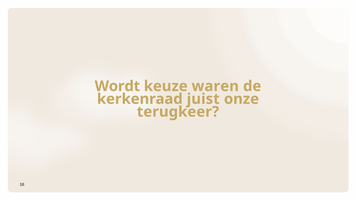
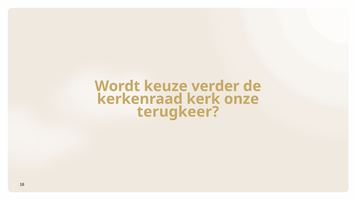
waren: waren -> verder
juist: juist -> kerk
